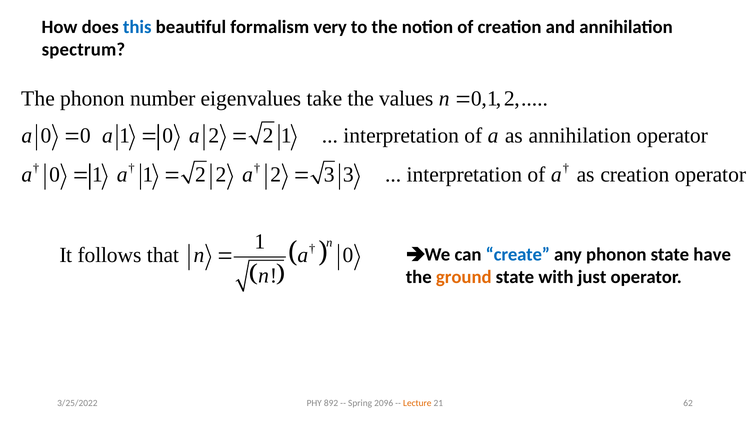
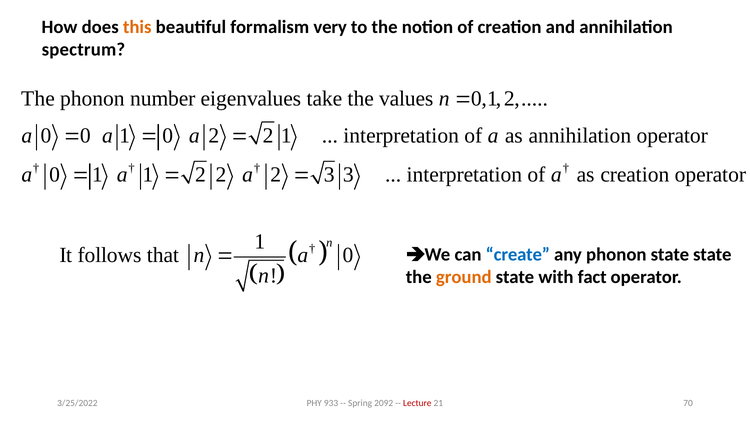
this colour: blue -> orange
state have: have -> state
just: just -> fact
892: 892 -> 933
2096: 2096 -> 2092
Lecture colour: orange -> red
62: 62 -> 70
